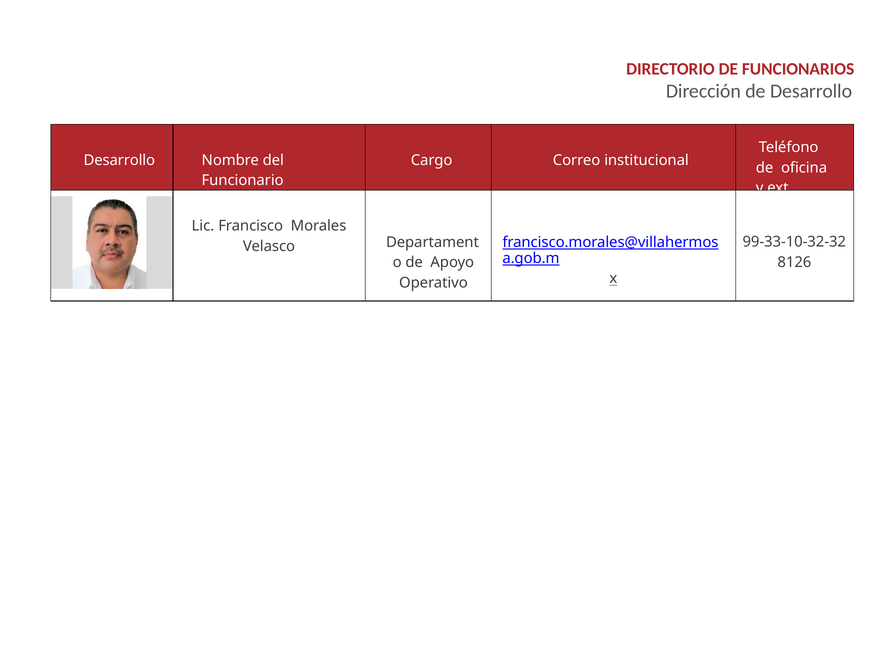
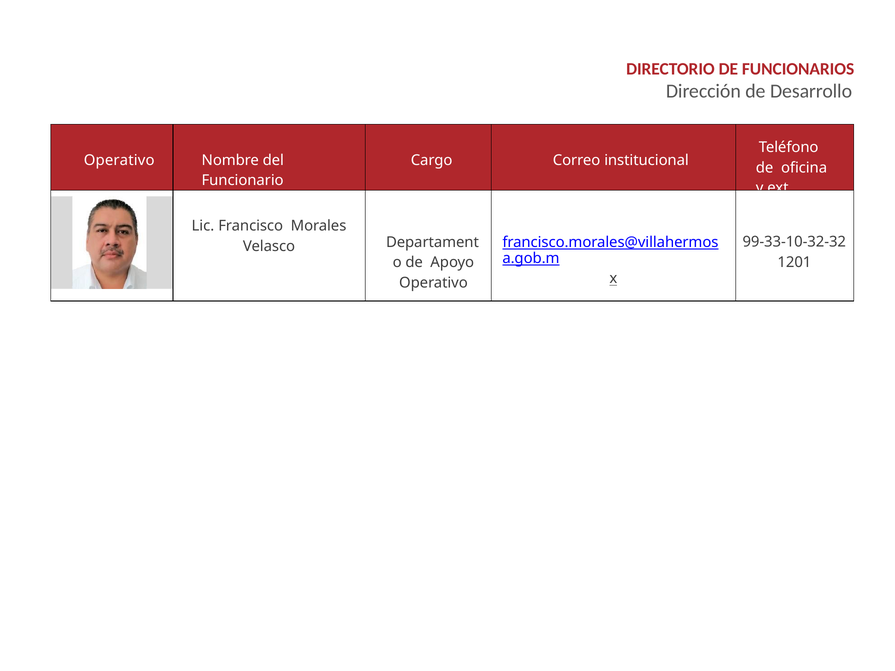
Desarrollo at (119, 160): Desarrollo -> Operativo
8126: 8126 -> 1201
